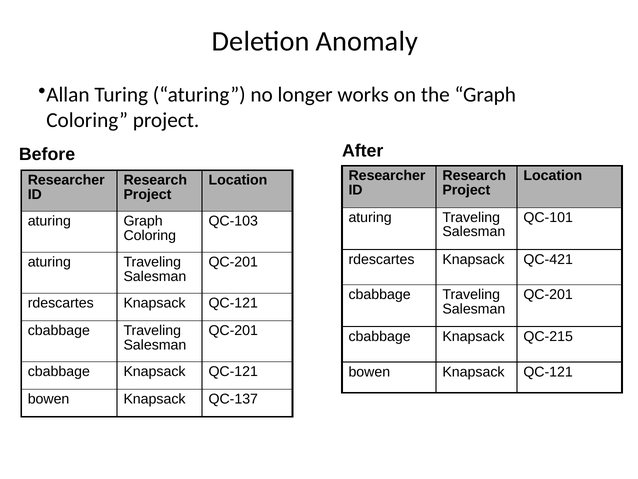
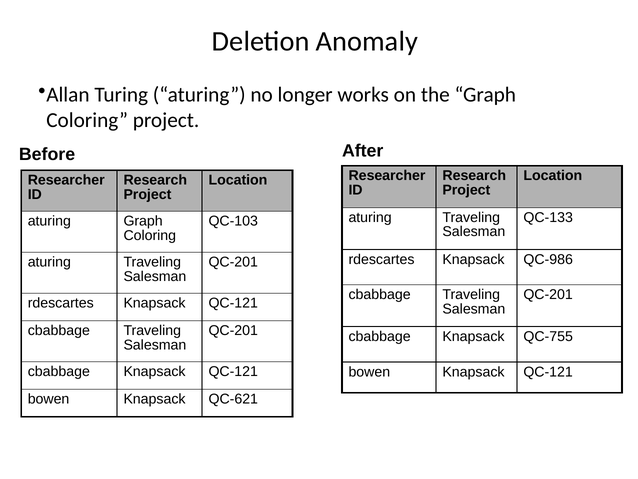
QC-101: QC-101 -> QC-133
QC-421: QC-421 -> QC-986
QC-215: QC-215 -> QC-755
QC-137: QC-137 -> QC-621
